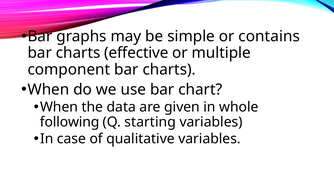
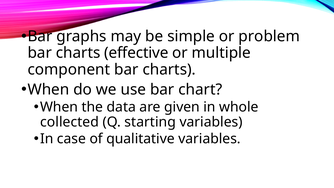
contains: contains -> problem
following: following -> collected
